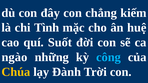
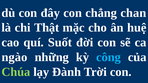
kiếm: kiếm -> chan
Tình: Tình -> Thật
Chúa colour: yellow -> light green
